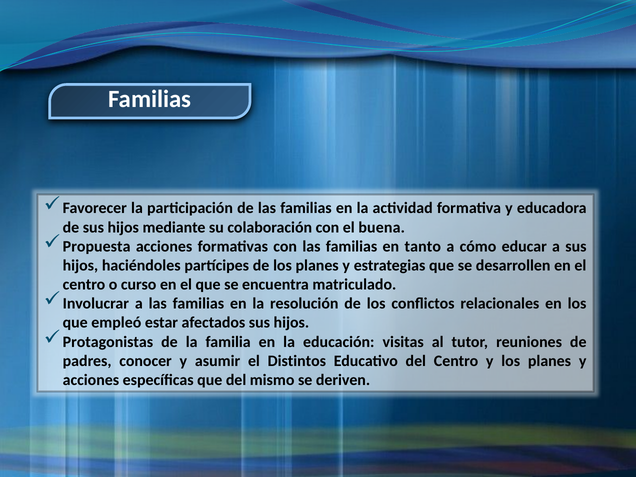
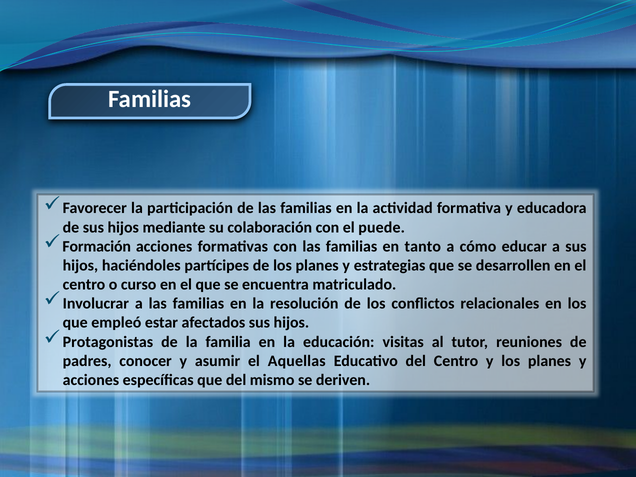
buena: buena -> puede
Propuesta: Propuesta -> Formación
Distintos: Distintos -> Aquellas
